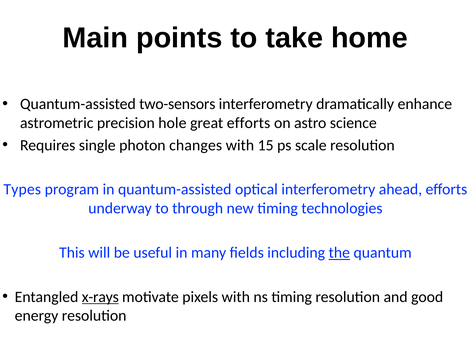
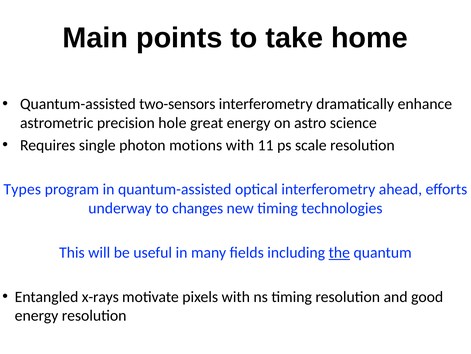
great efforts: efforts -> energy
changes: changes -> motions
15: 15 -> 11
through: through -> changes
x-rays underline: present -> none
